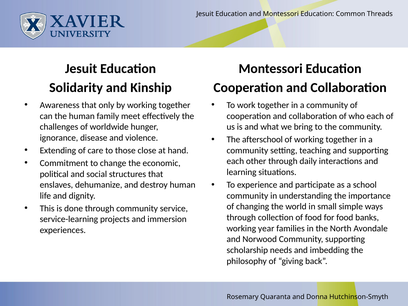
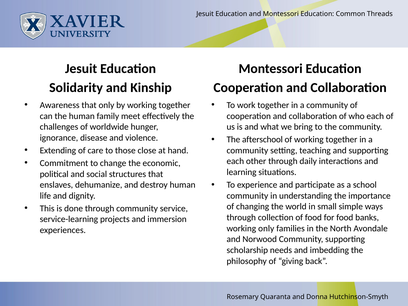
working year: year -> only
